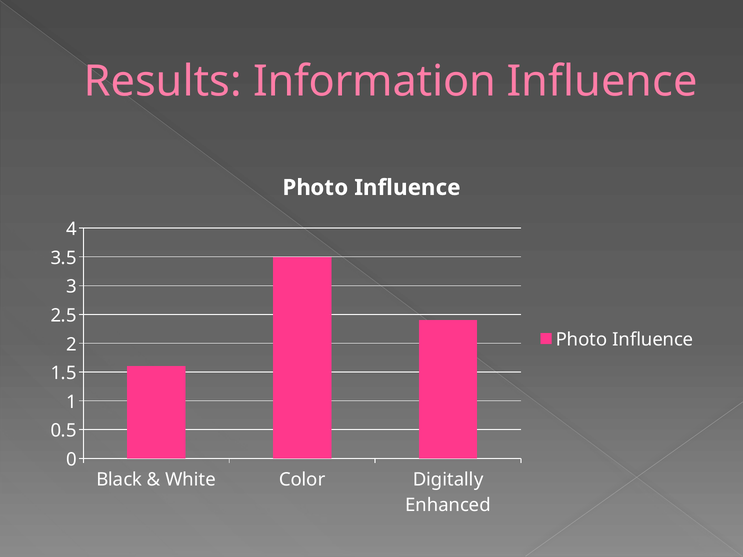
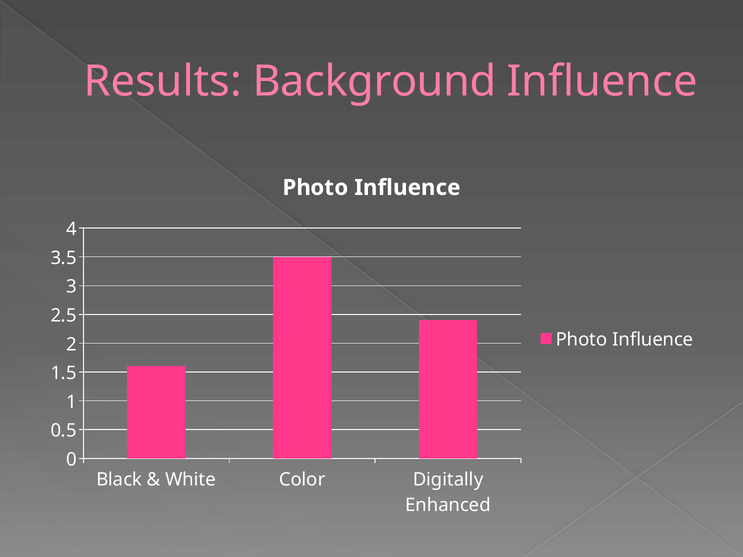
Information: Information -> Background
